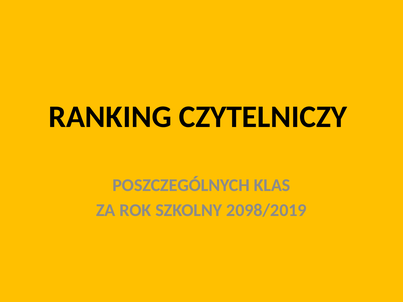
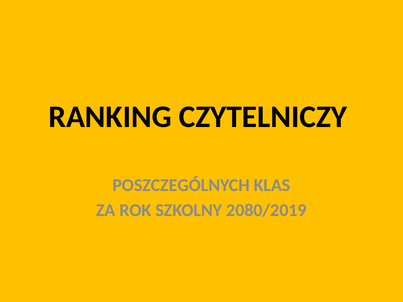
2098/2019: 2098/2019 -> 2080/2019
